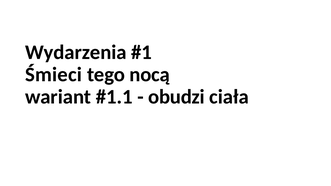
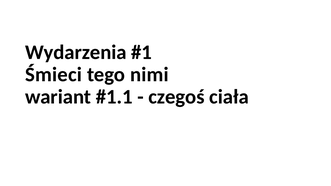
nocą: nocą -> nimi
obudzi: obudzi -> czegoś
